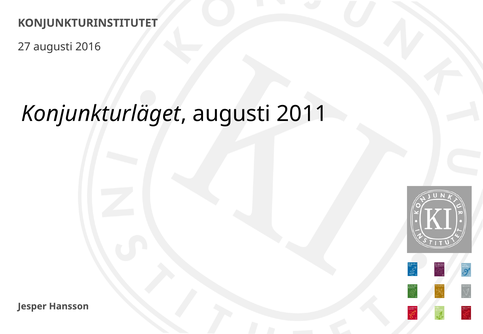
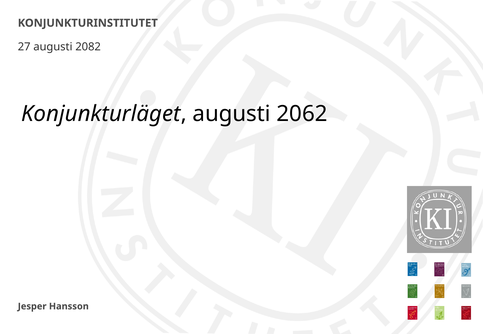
2016: 2016 -> 2082
2011: 2011 -> 2062
